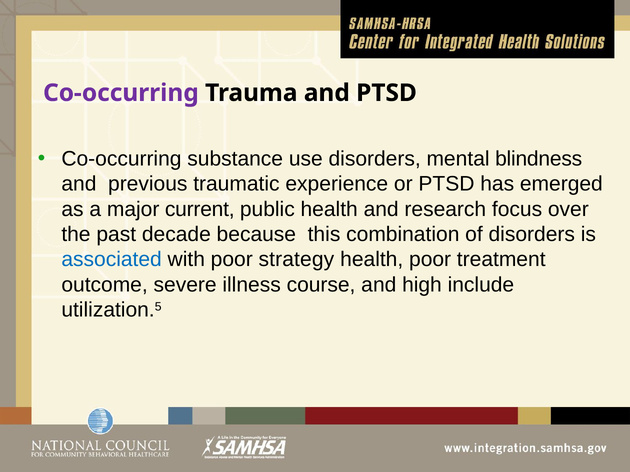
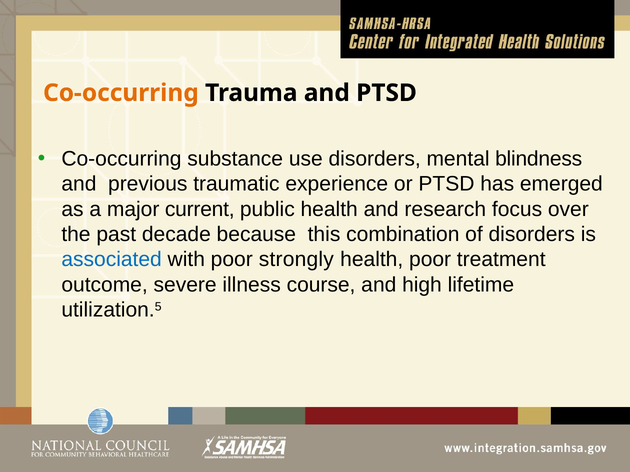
Co-occurring at (121, 93) colour: purple -> orange
strategy: strategy -> strongly
include: include -> lifetime
